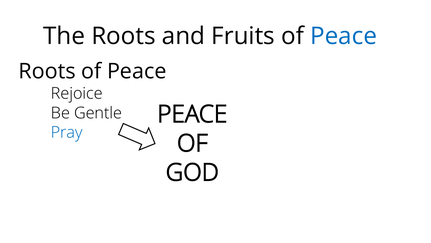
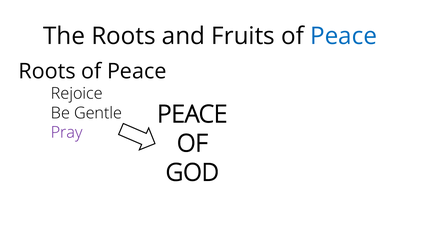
Pray colour: blue -> purple
